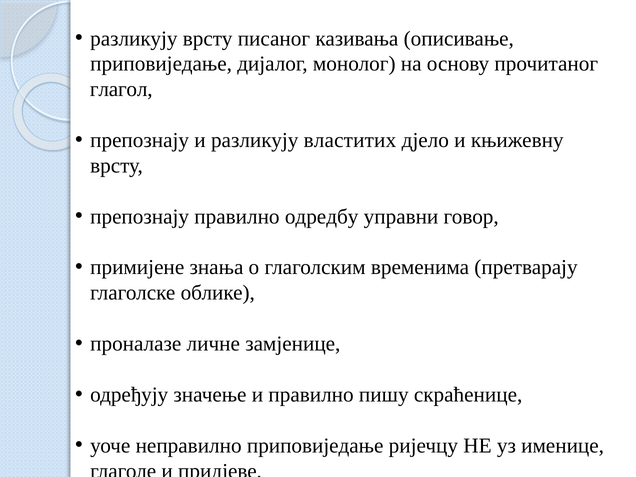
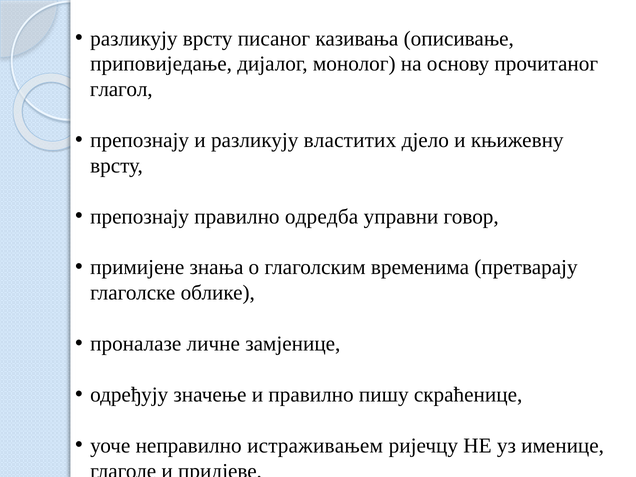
одредбу: одредбу -> одредба
неправилно приповиједање: приповиједање -> истраживањем
